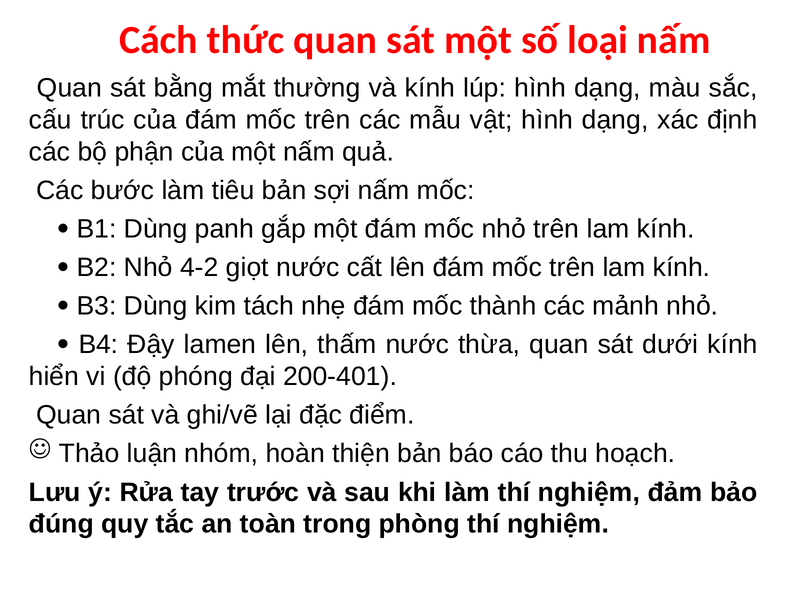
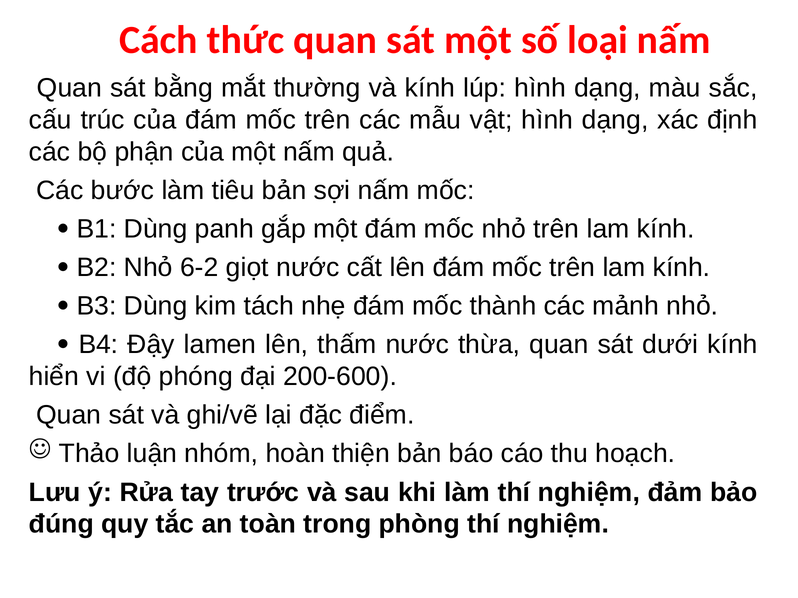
4-2: 4-2 -> 6-2
200-401: 200-401 -> 200-600
